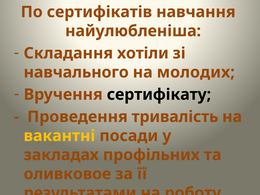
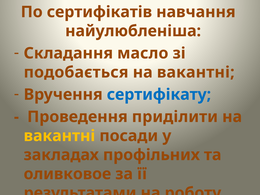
хотіли: хотіли -> масло
навчального: навчального -> подобається
молодих at (196, 72): молодих -> вакантні
сертифікату colour: black -> blue
тривалість: тривалість -> приділити
